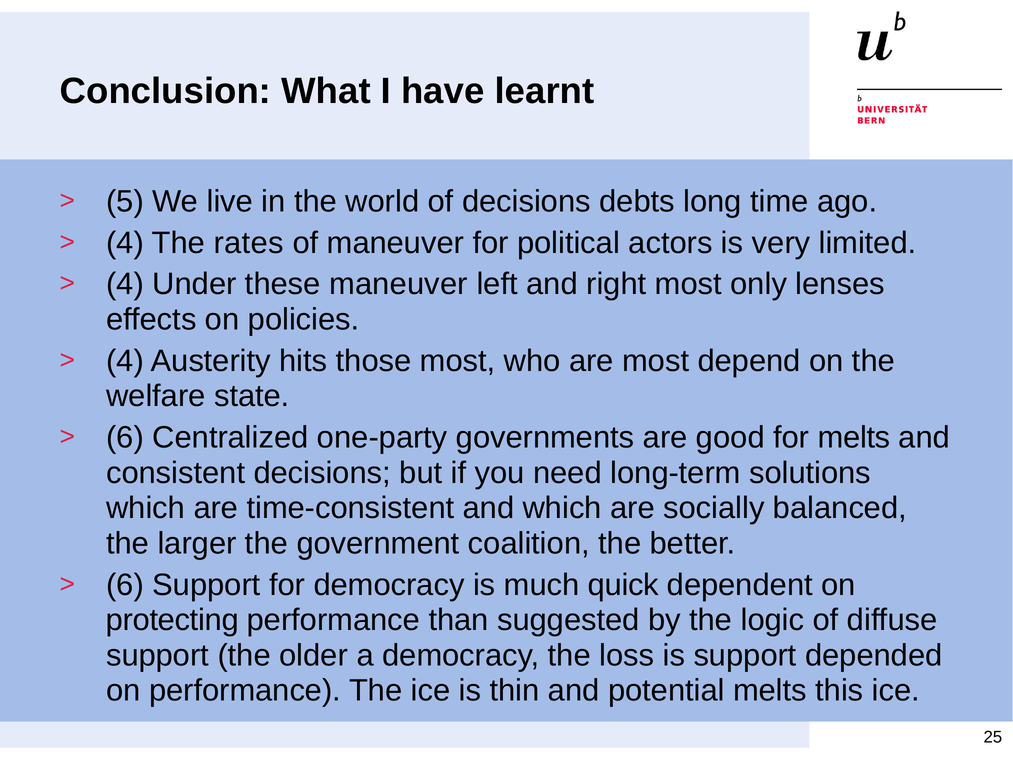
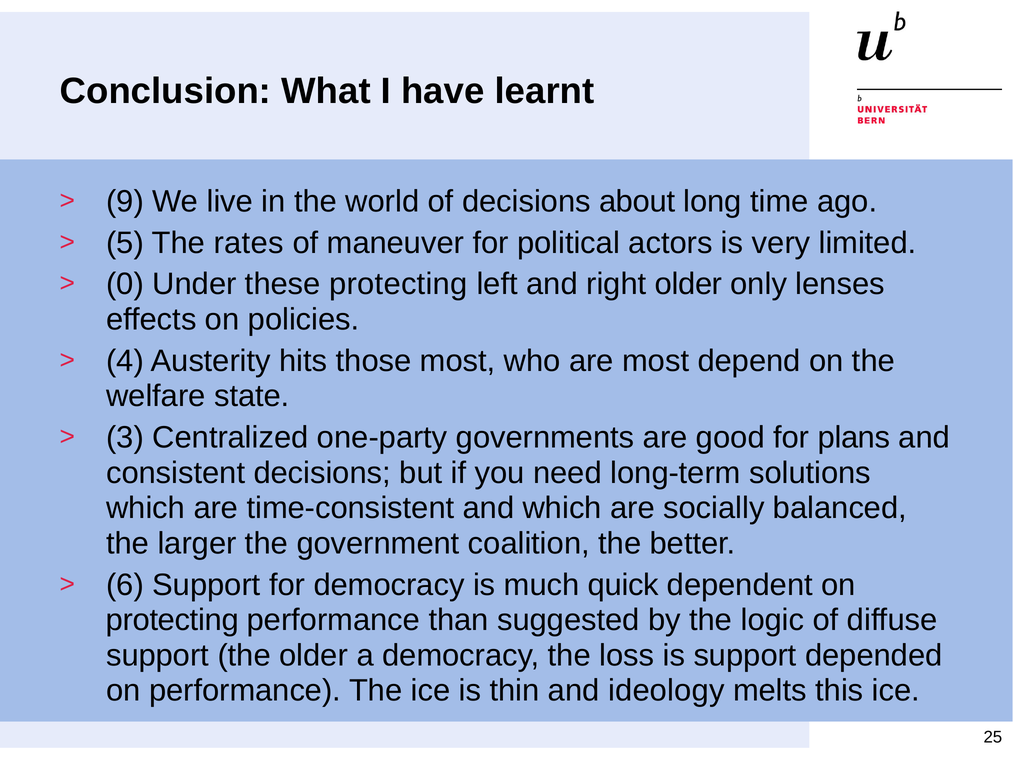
5: 5 -> 9
debts: debts -> about
4 at (125, 243): 4 -> 5
4 at (125, 284): 4 -> 0
these maneuver: maneuver -> protecting
right most: most -> older
6 at (125, 438): 6 -> 3
for melts: melts -> plans
potential: potential -> ideology
